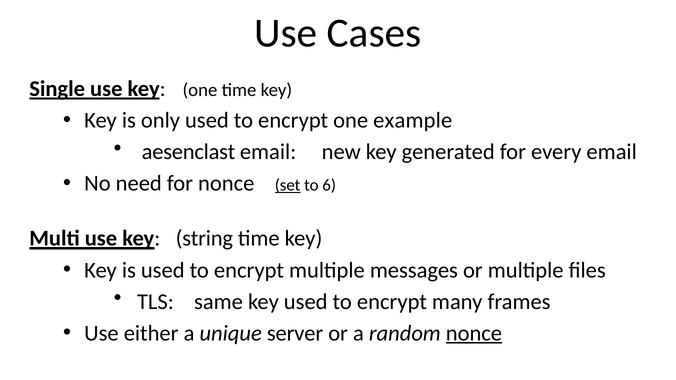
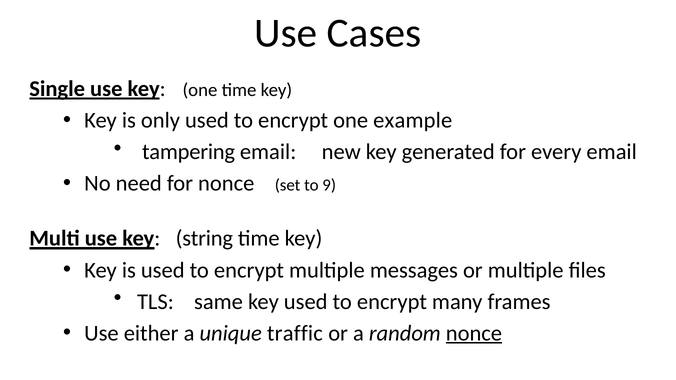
aesenclast: aesenclast -> tampering
set underline: present -> none
6: 6 -> 9
server: server -> traffic
